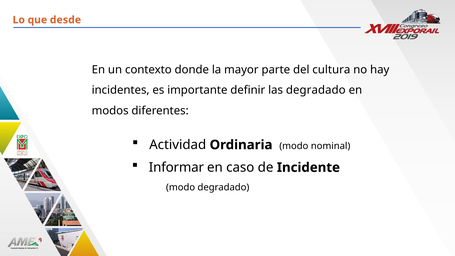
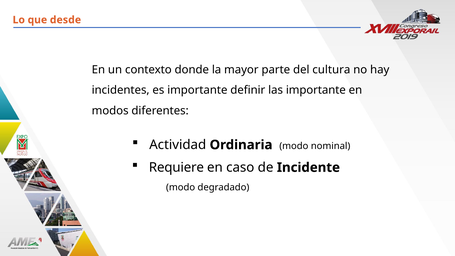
las degradado: degradado -> importante
Informar: Informar -> Requiere
